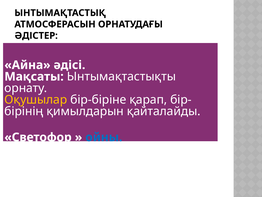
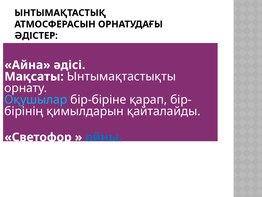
Оқушылар colour: yellow -> light blue
